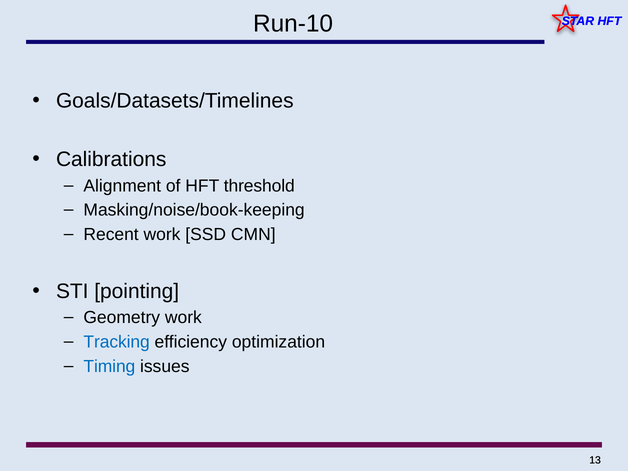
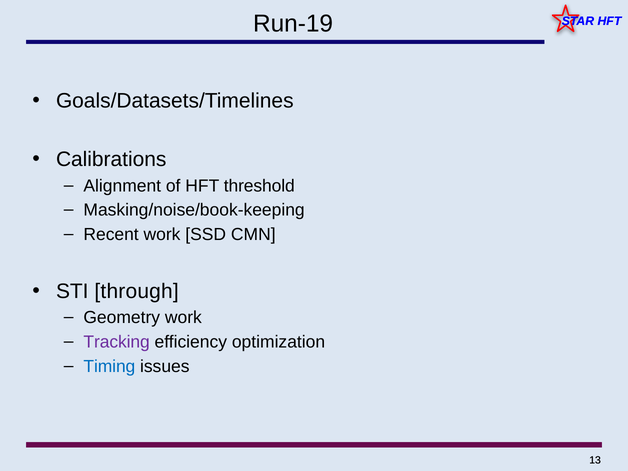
Run-10: Run-10 -> Run-19
pointing: pointing -> through
Tracking colour: blue -> purple
